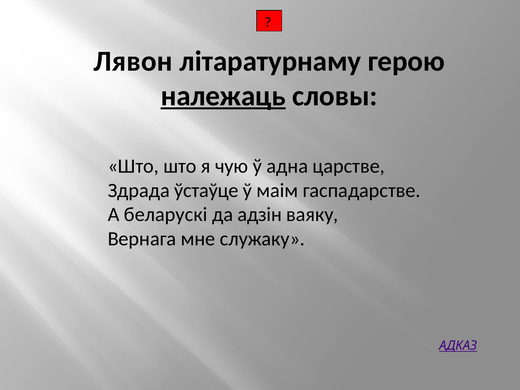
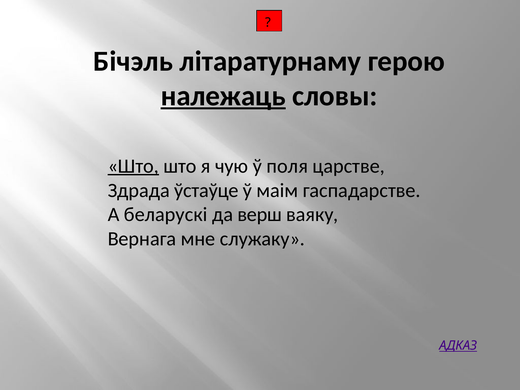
Лявон: Лявон -> Бічэль
Што at (133, 166) underline: none -> present
адна: адна -> поля
адзін: адзін -> верш
